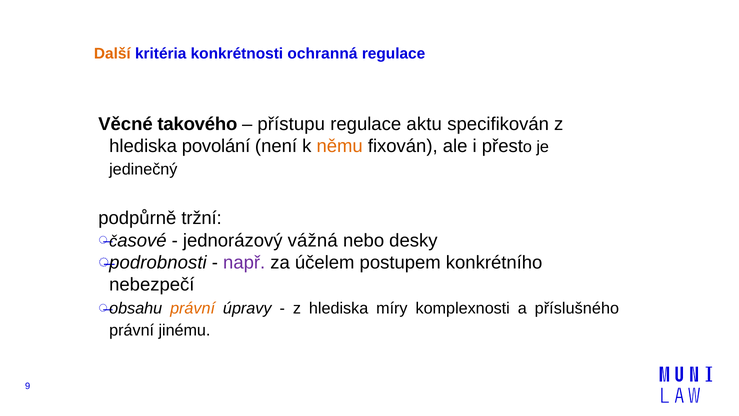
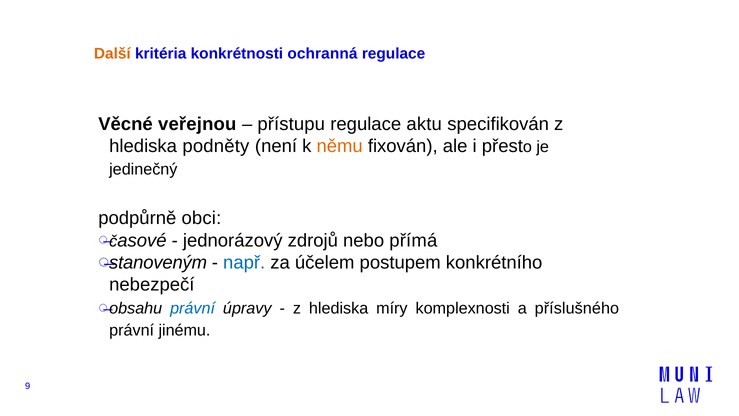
takového: takového -> veřejnou
povolání: povolání -> podněty
tržní: tržní -> obci
vážná: vážná -> zdrojů
desky: desky -> přímá
podrobnosti: podrobnosti -> stanoveným
např colour: purple -> blue
právní at (193, 308) colour: orange -> blue
